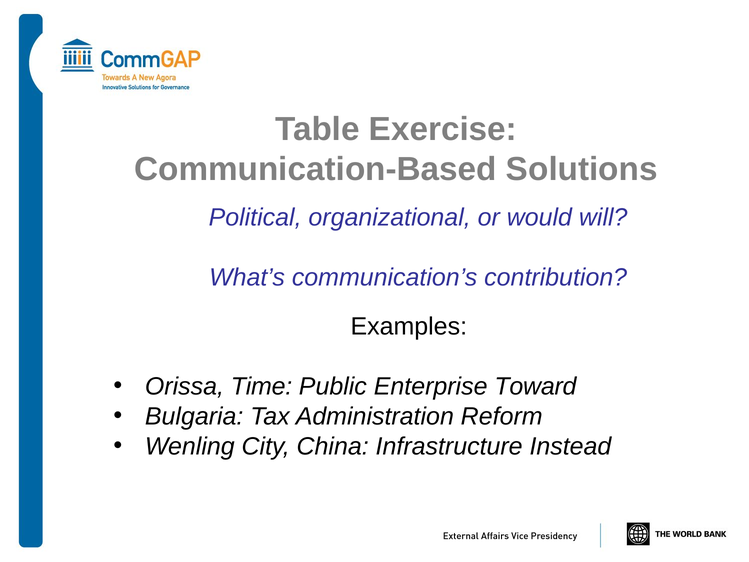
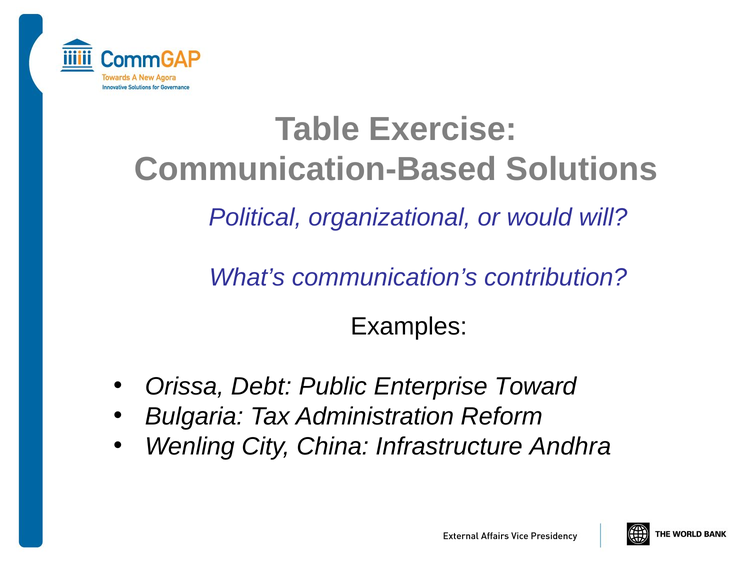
Time: Time -> Debt
Instead: Instead -> Andhra
